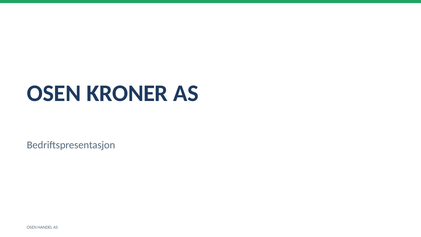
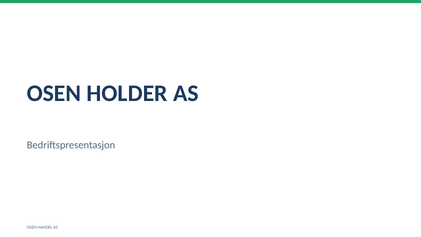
KRONER: KRONER -> HOLDER
